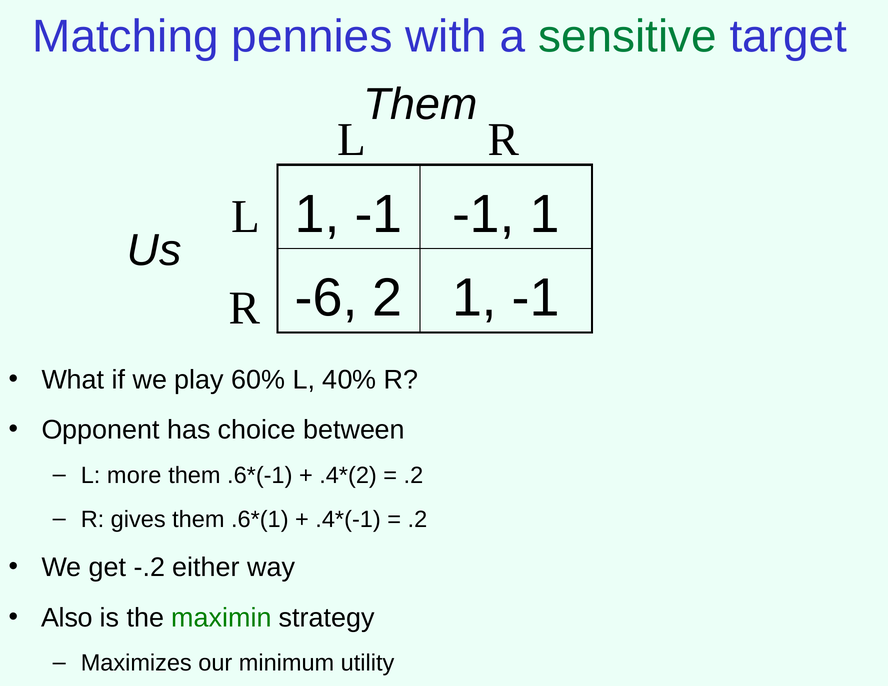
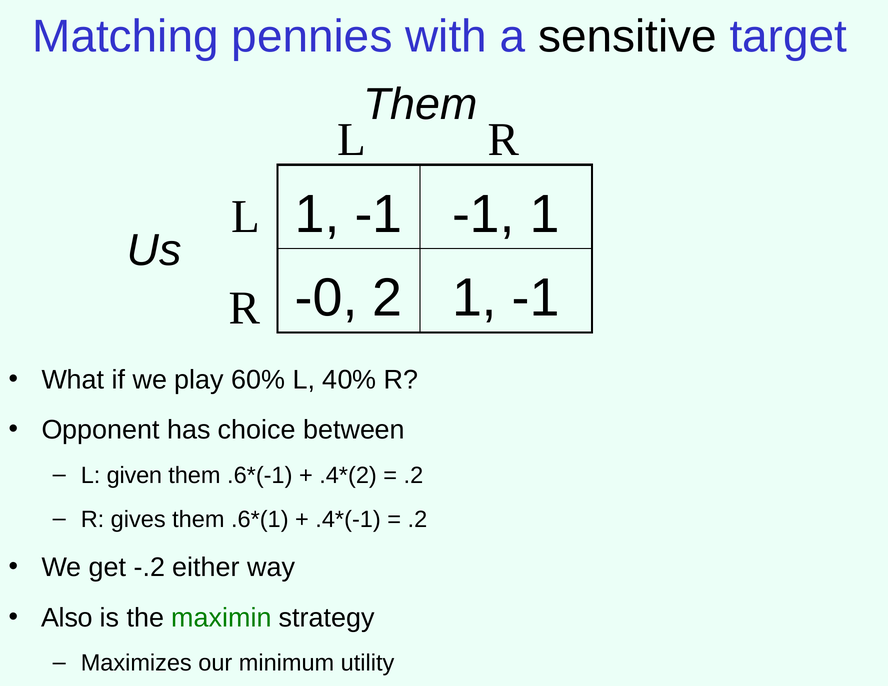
sensitive colour: green -> black
-6: -6 -> -0
more: more -> given
